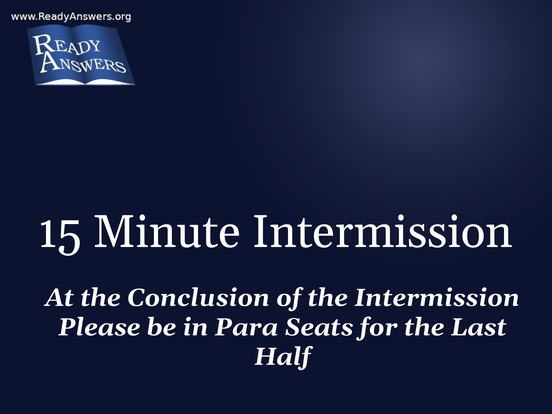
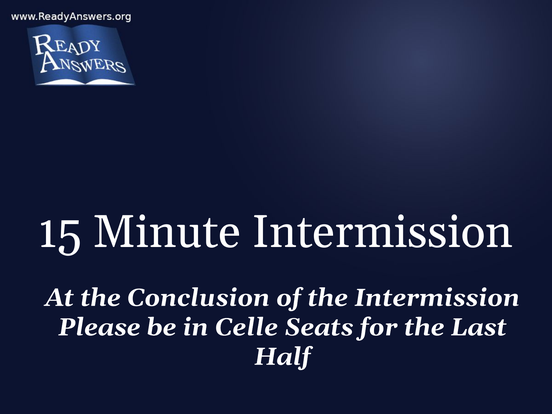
Para: Para -> Celle
